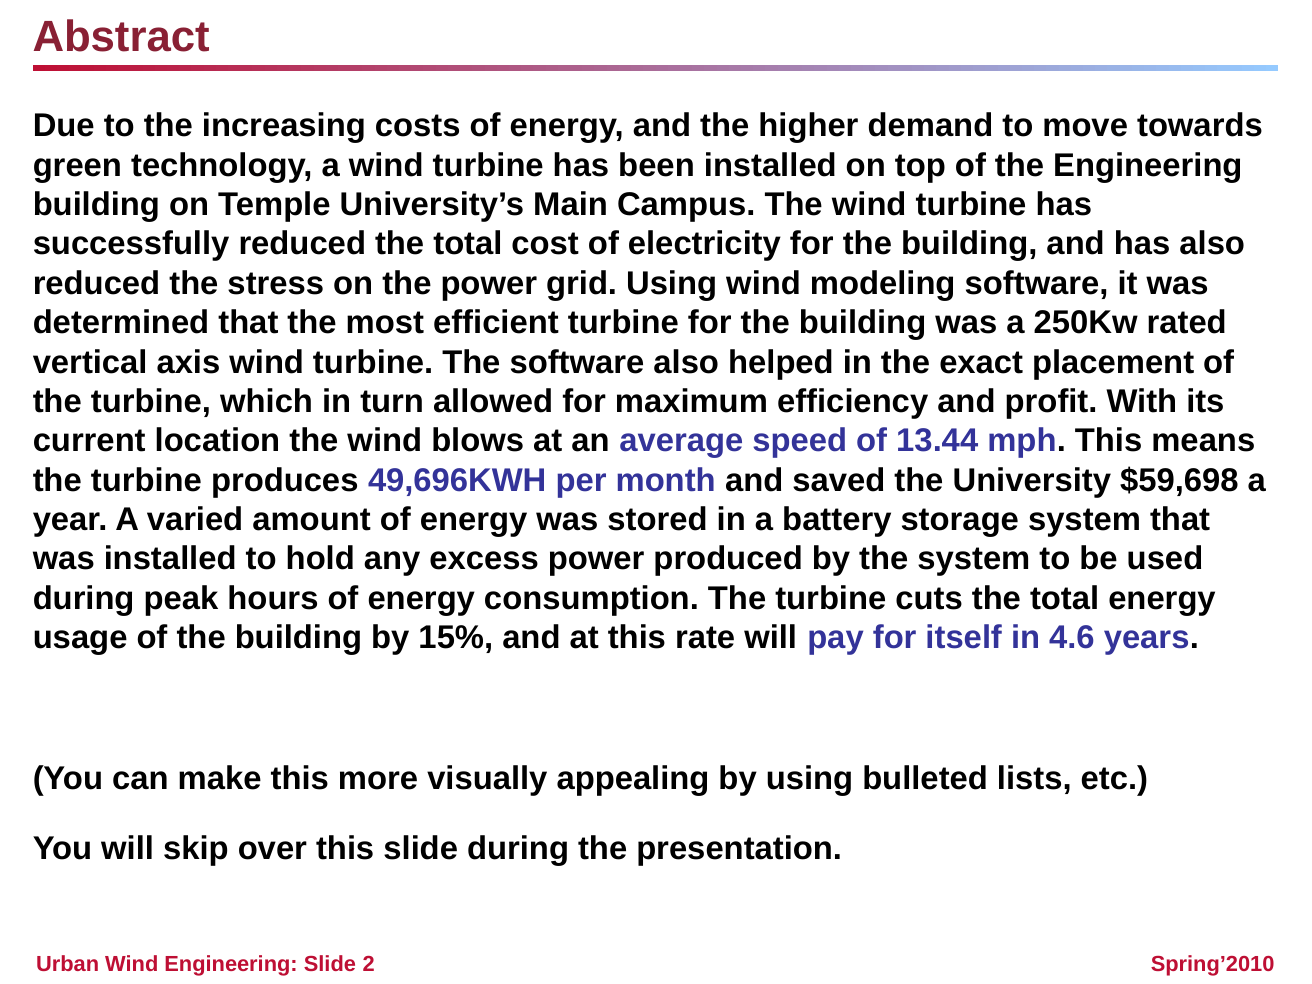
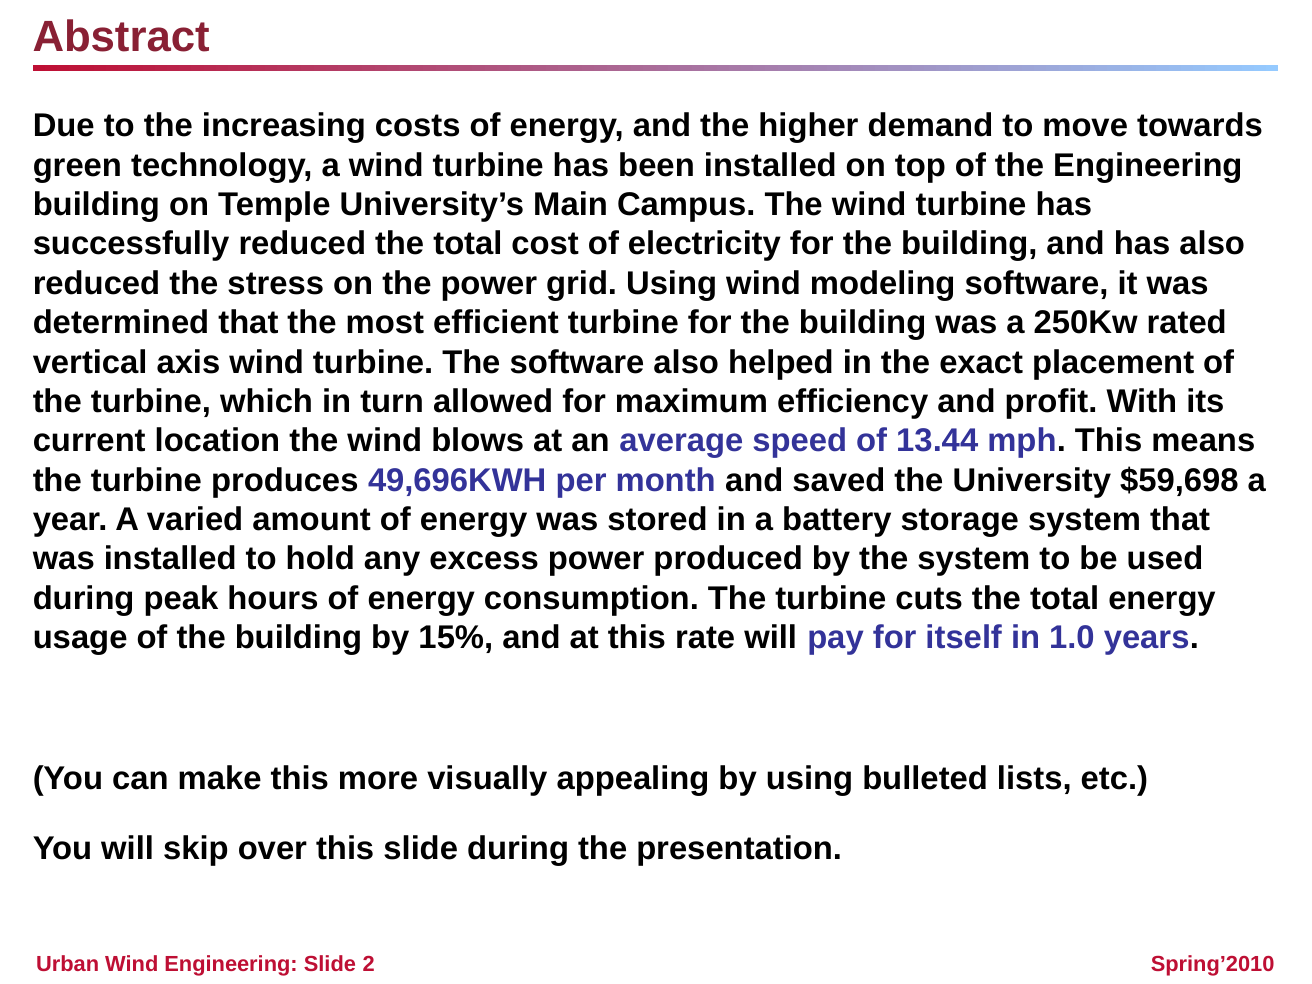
4.6: 4.6 -> 1.0
